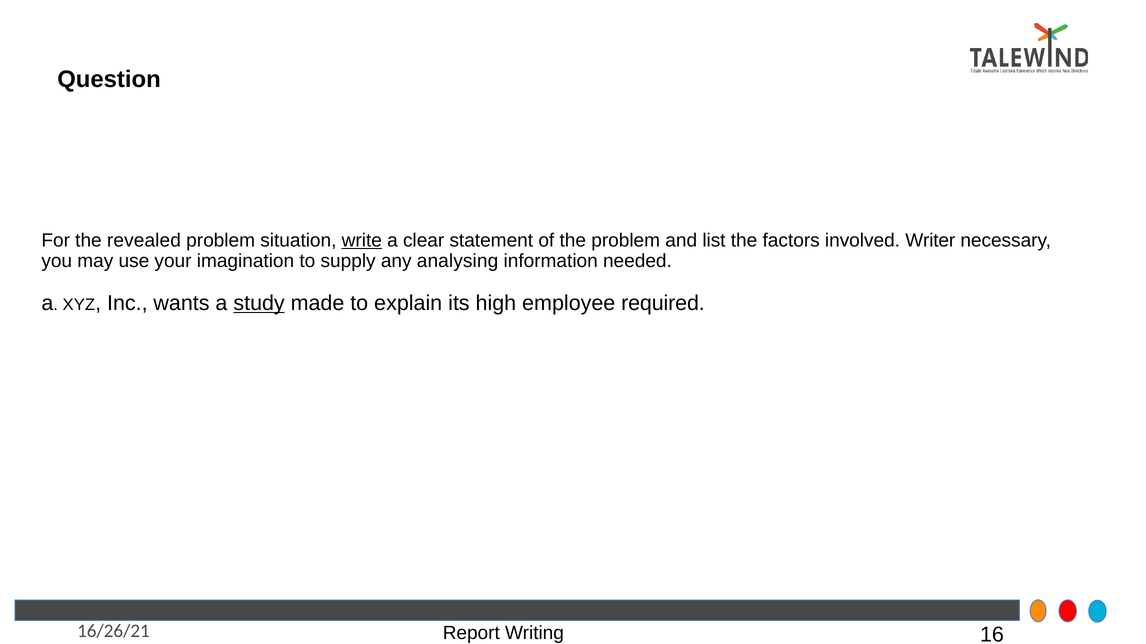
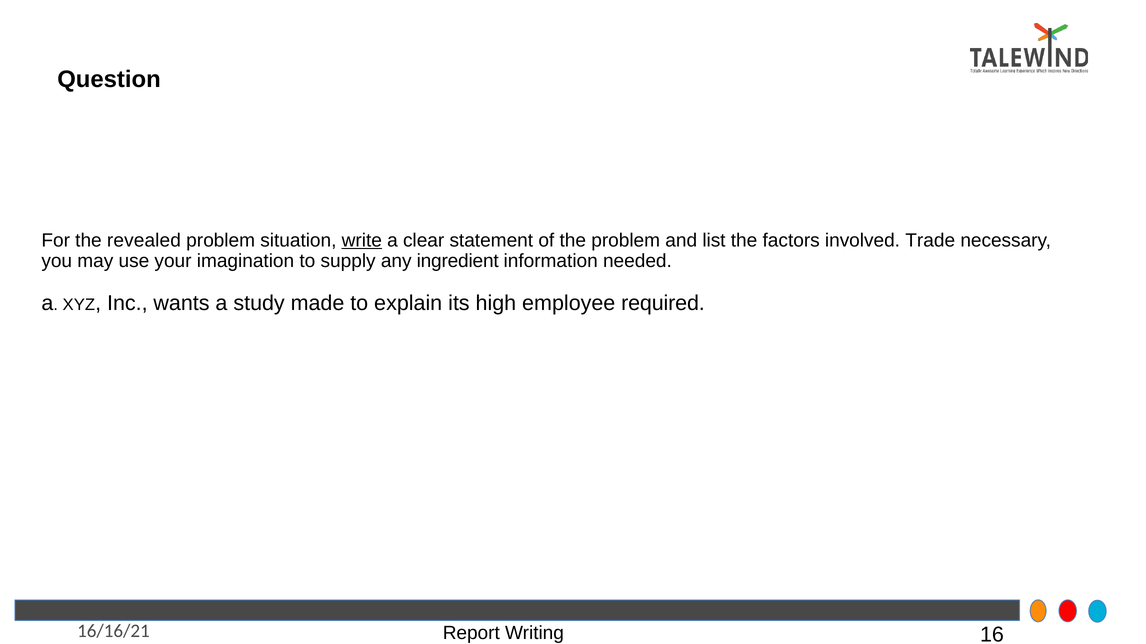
Writer: Writer -> Trade
analysing: analysing -> ingredient
study underline: present -> none
16/26/21: 16/26/21 -> 16/16/21
